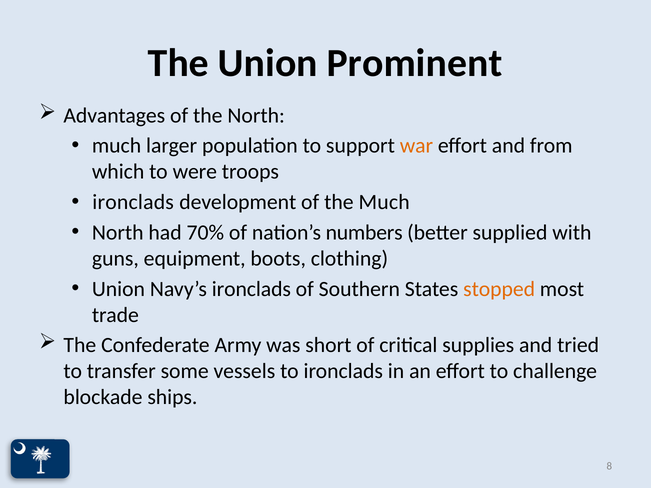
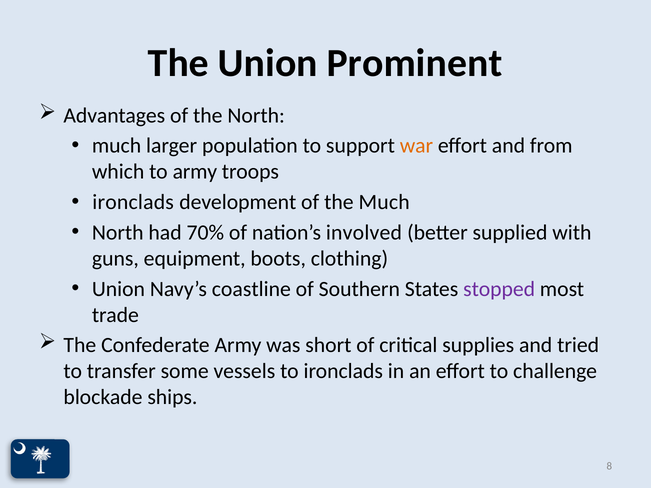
to were: were -> army
numbers: numbers -> involved
Navy’s ironclads: ironclads -> coastline
stopped colour: orange -> purple
